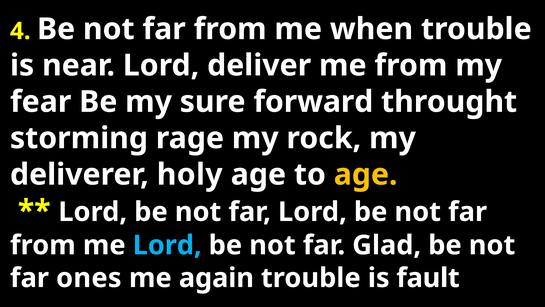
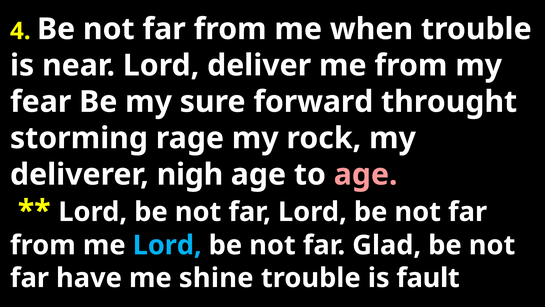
holy: holy -> nigh
age at (366, 174) colour: yellow -> pink
ones: ones -> have
again: again -> shine
